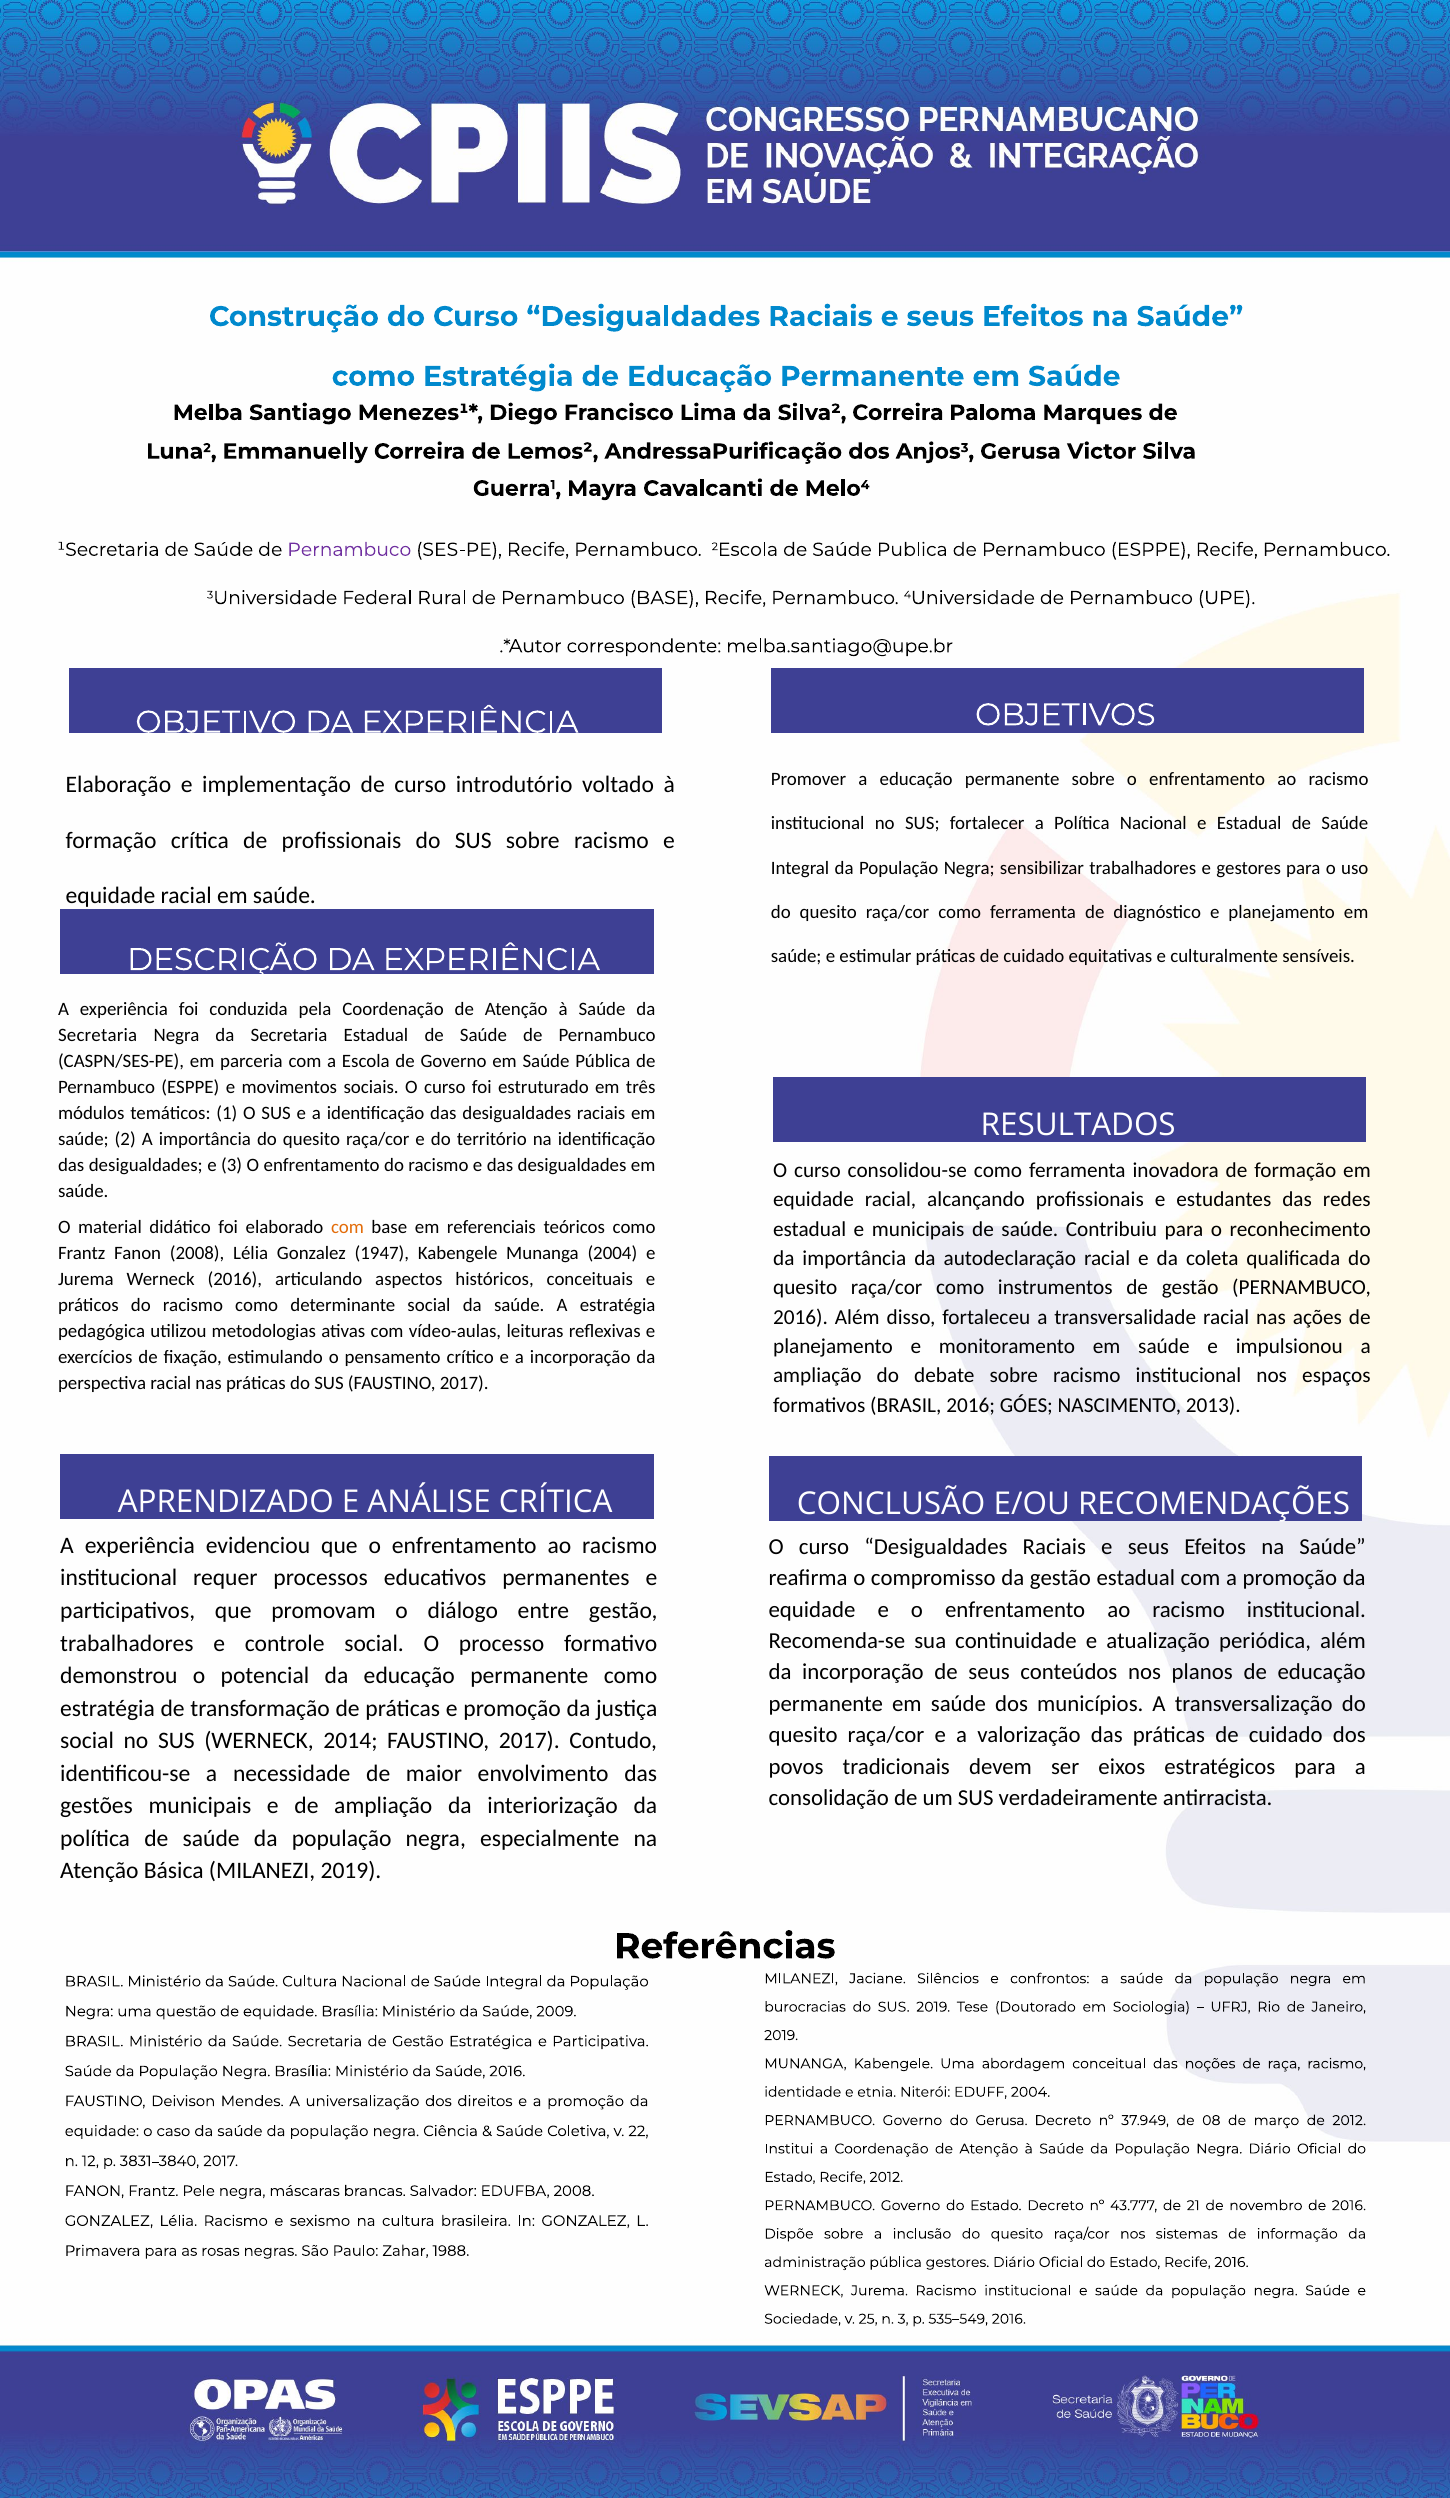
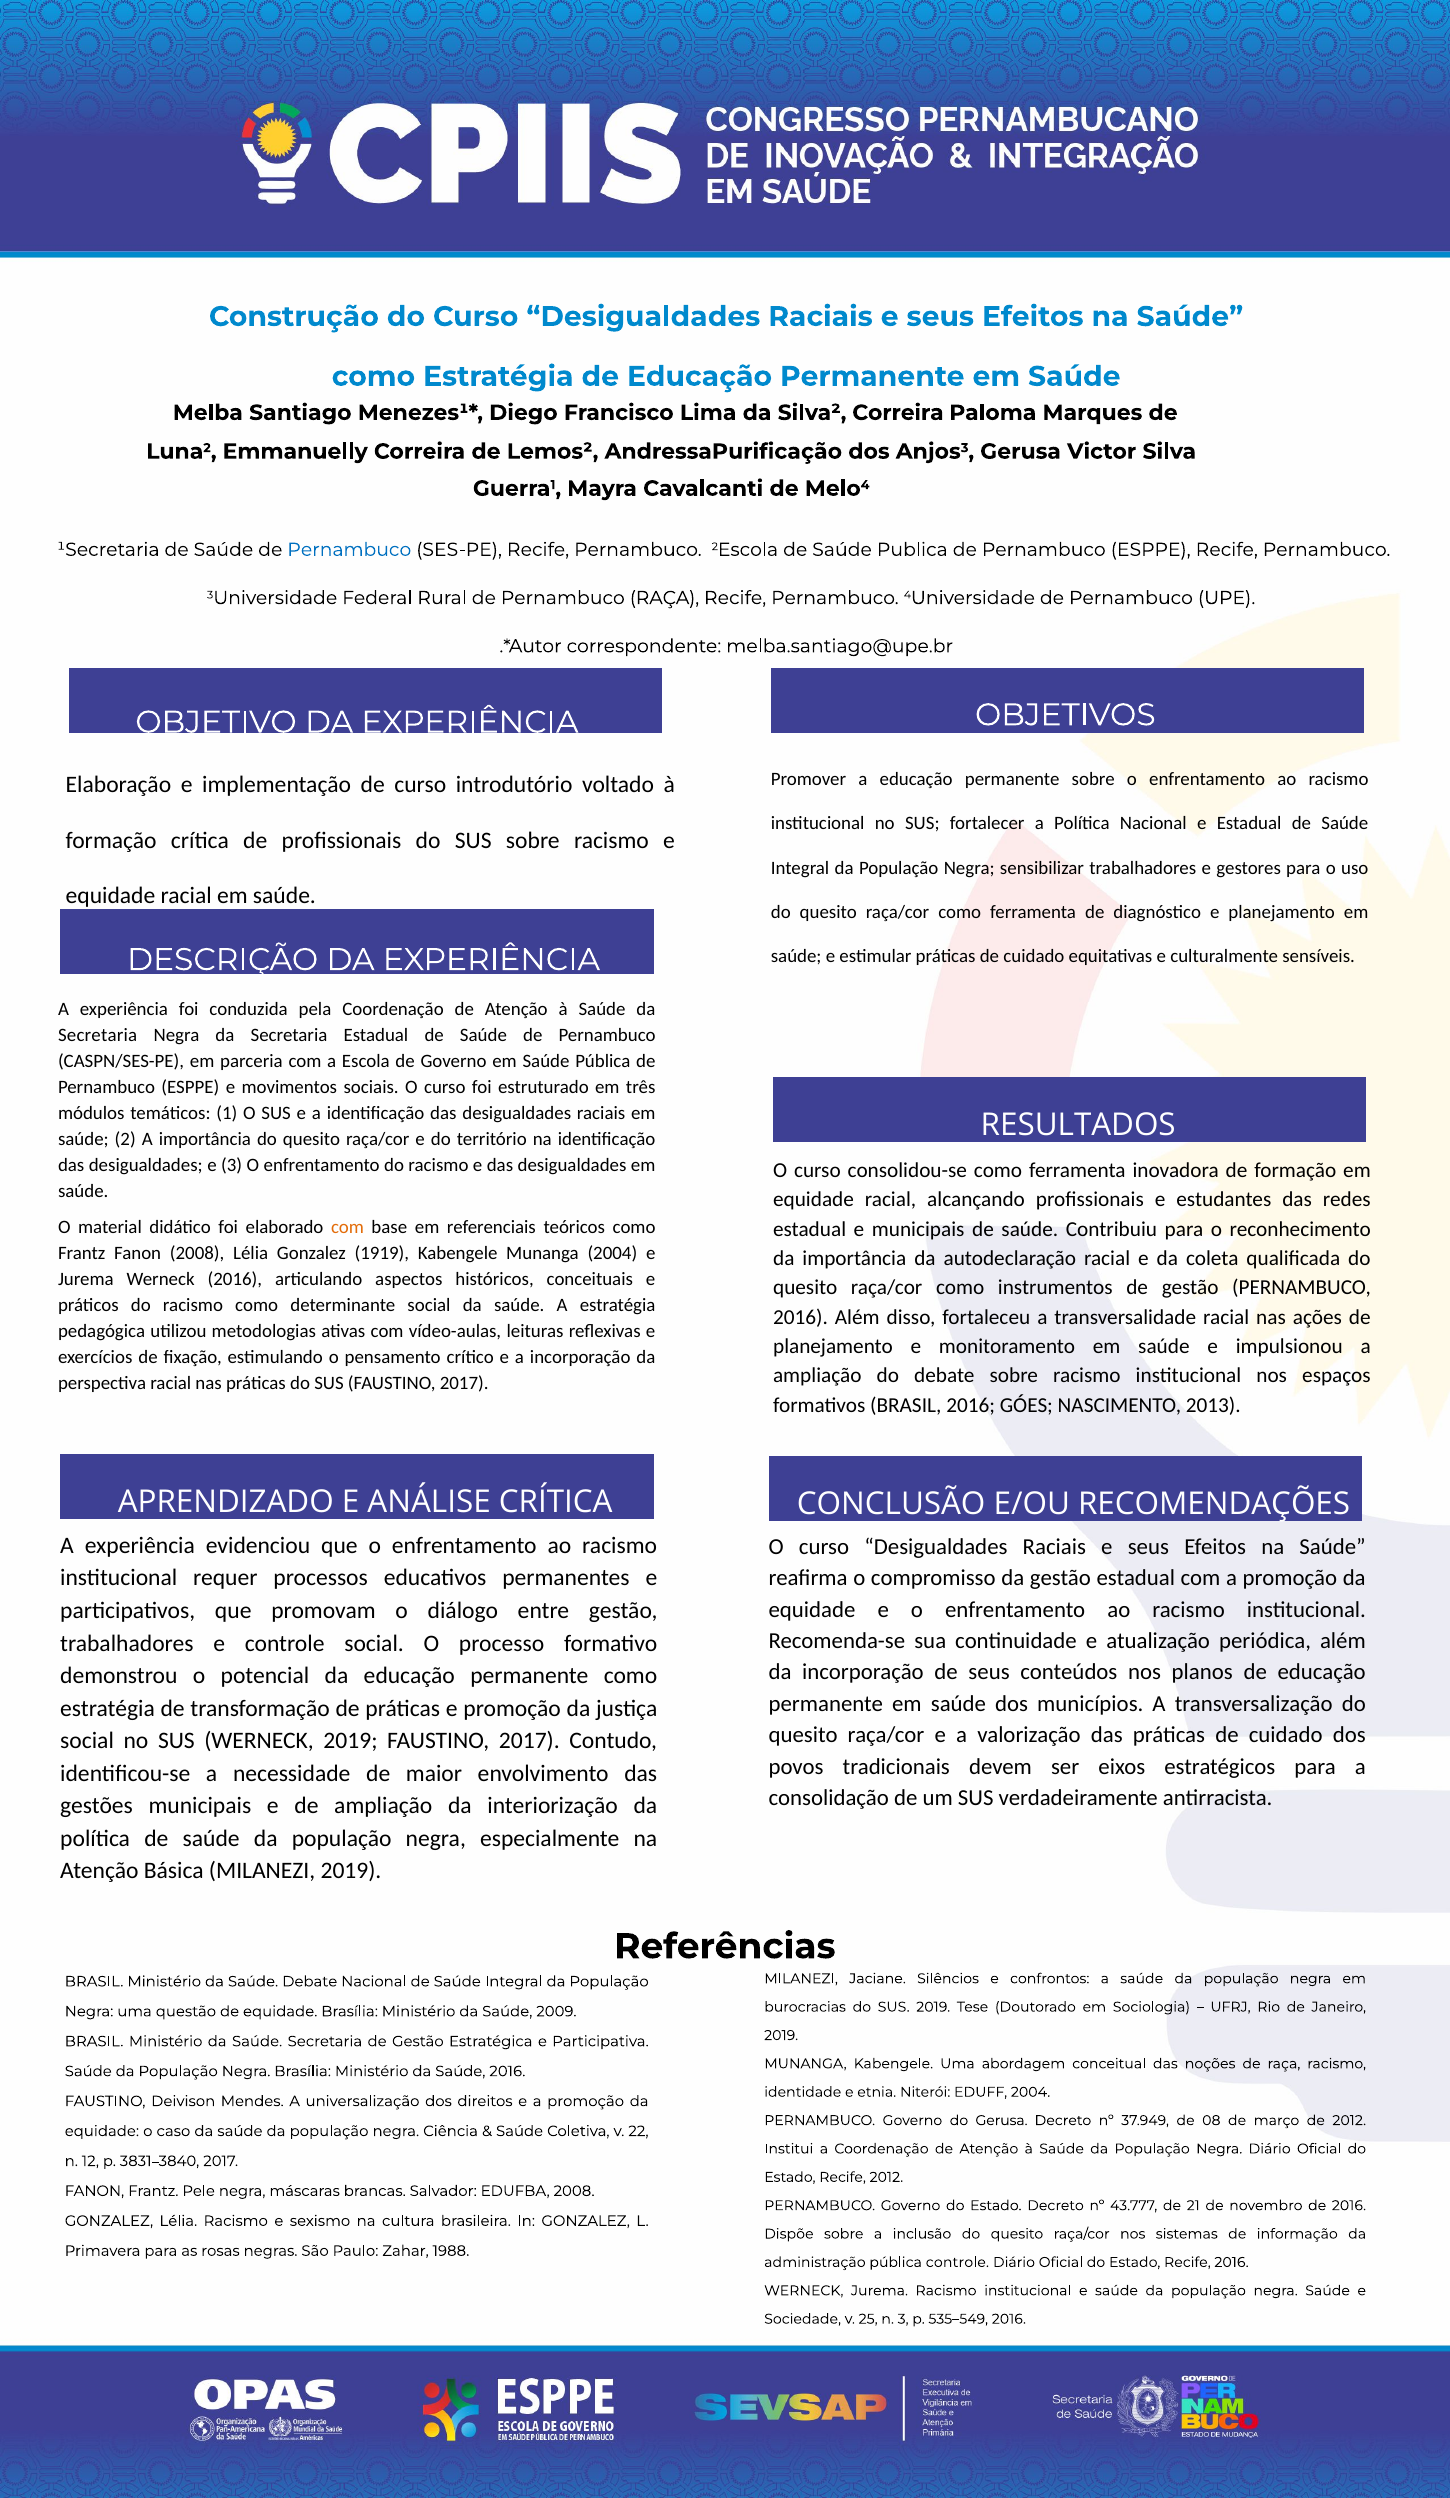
Pernambuco at (349, 550) colour: purple -> blue
Pernambuco BASE: BASE -> RAÇA
1947: 1947 -> 1919
WERNECK 2014: 2014 -> 2019
Saúde Cultura: Cultura -> Debate
pública gestores: gestores -> controle
